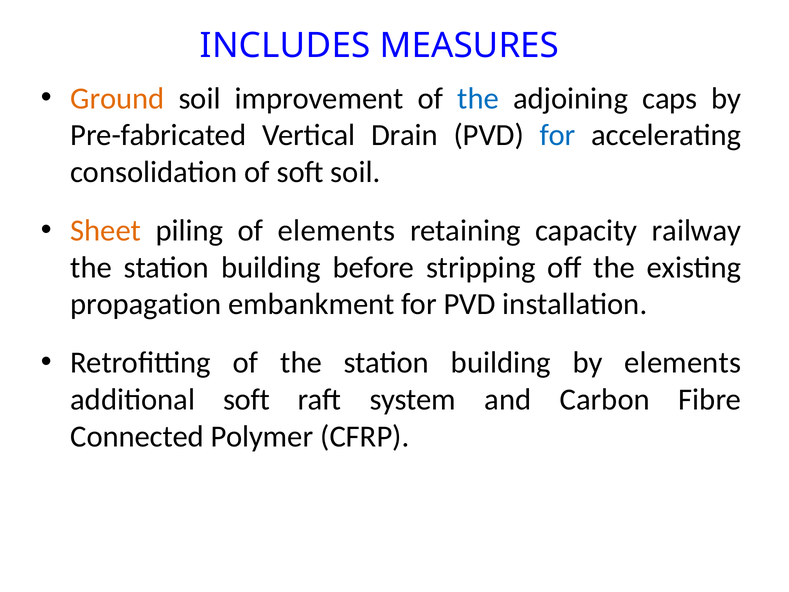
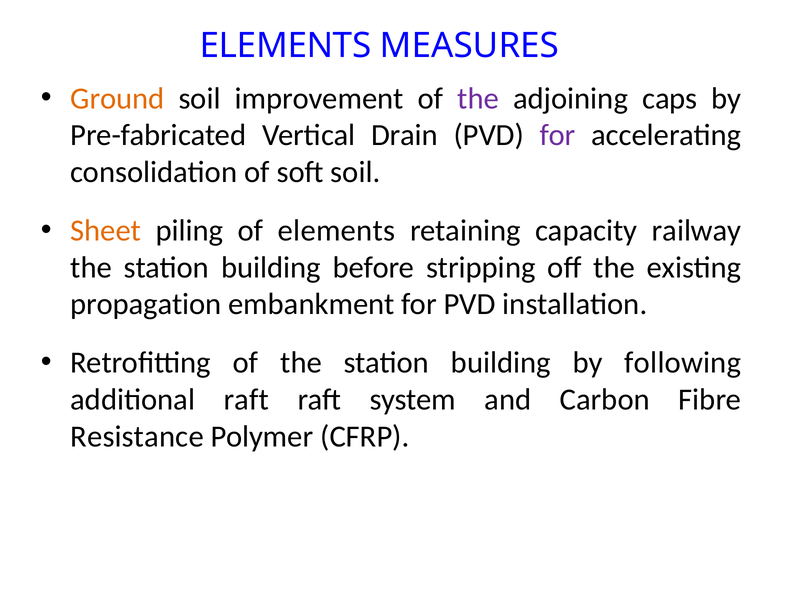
INCLUDES at (285, 46): INCLUDES -> ELEMENTS
the at (478, 98) colour: blue -> purple
for at (558, 135) colour: blue -> purple
by elements: elements -> following
additional soft: soft -> raft
Connected: Connected -> Resistance
